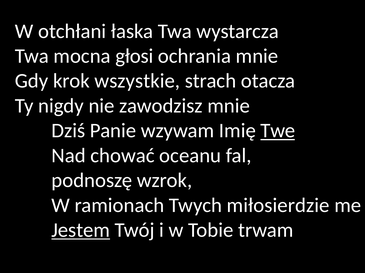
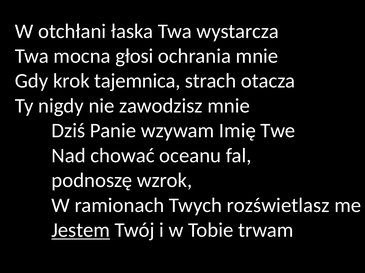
wszystkie: wszystkie -> tajemnica
Twe underline: present -> none
miłosierdzie: miłosierdzie -> rozświetlasz
